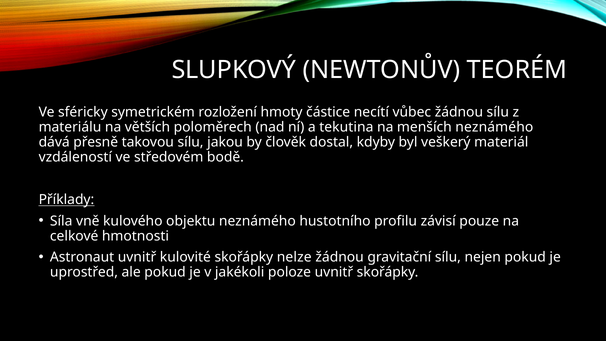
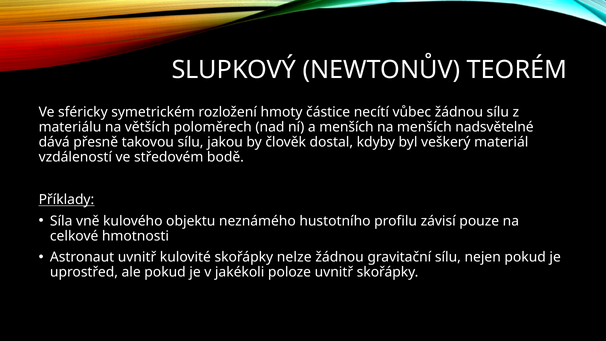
a tekutina: tekutina -> menších
menších neznámého: neznámého -> nadsvětelné
